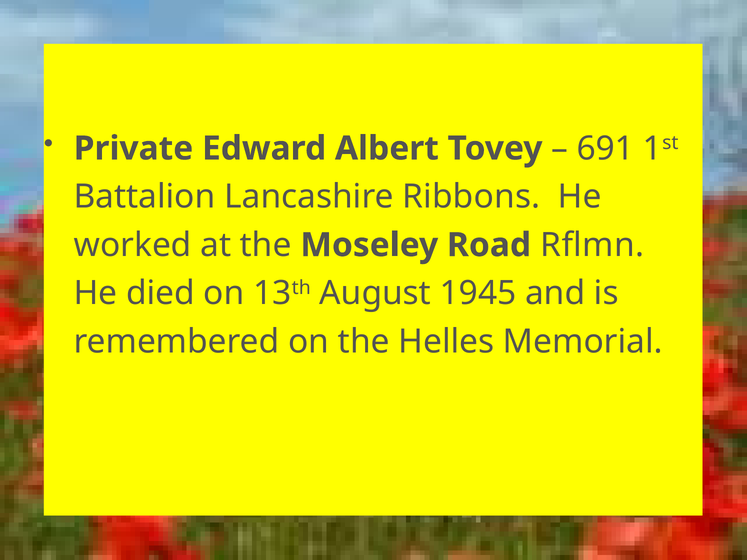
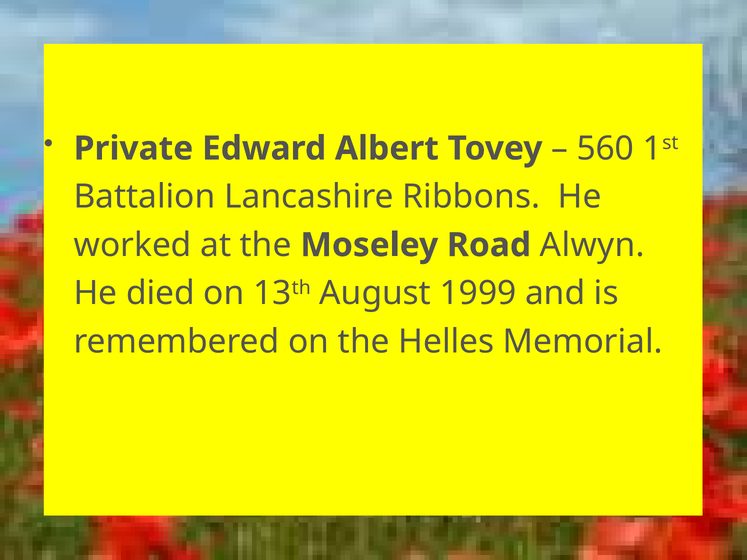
691: 691 -> 560
Rflmn: Rflmn -> Alwyn
1945: 1945 -> 1999
